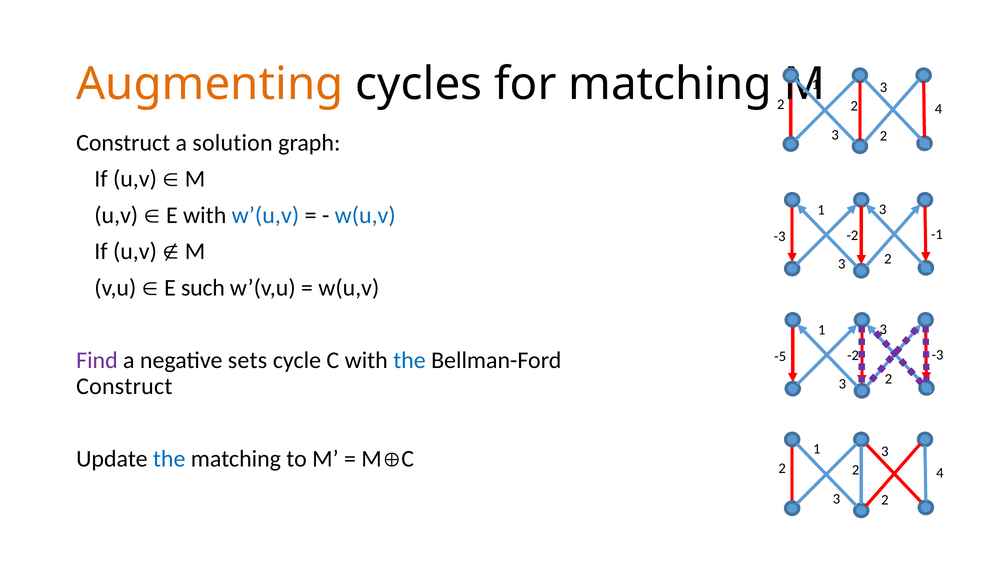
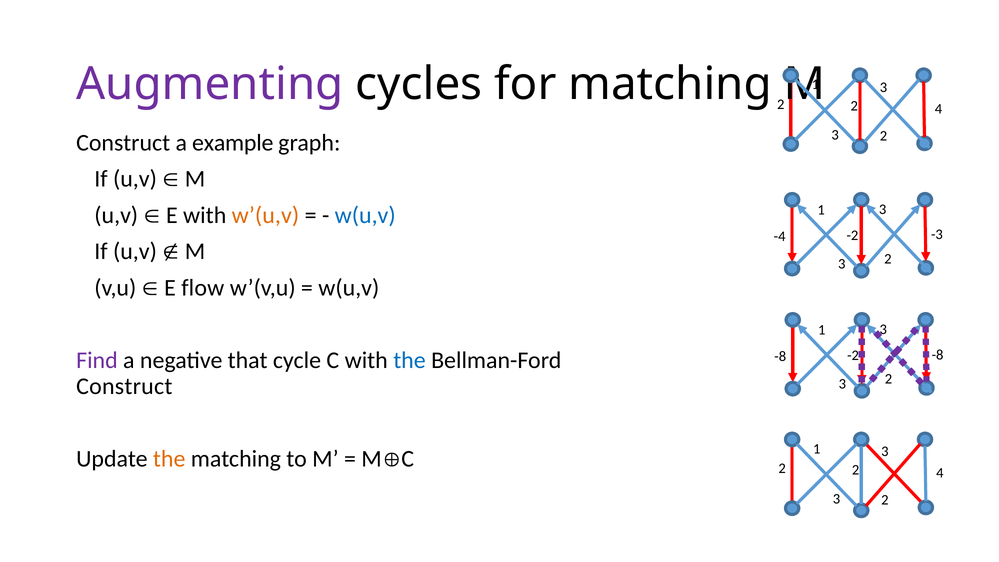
Augmenting colour: orange -> purple
solution: solution -> example
w’(u,v colour: blue -> orange
-1: -1 -> -3
-3 at (780, 237): -3 -> -4
such: such -> flow
-3 at (938, 355): -3 -> -8
sets: sets -> that
-5 at (780, 357): -5 -> -8
the at (169, 459) colour: blue -> orange
